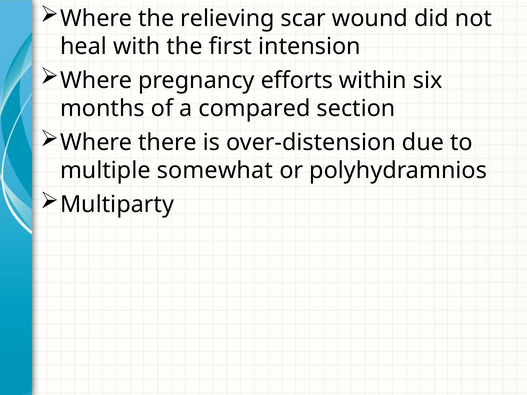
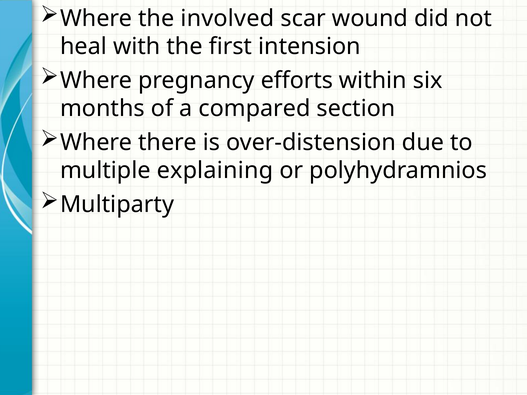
relieving: relieving -> involved
somewhat: somewhat -> explaining
